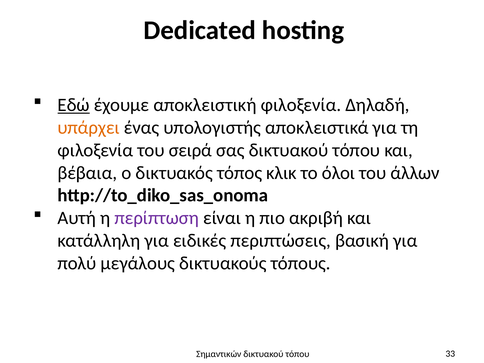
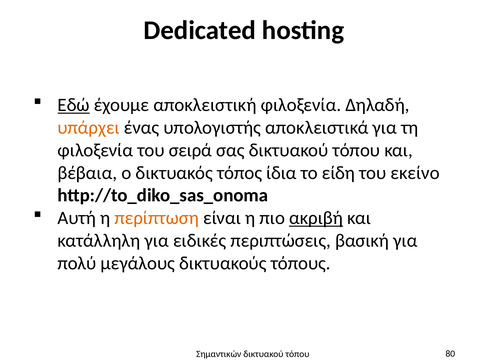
κλικ: κλικ -> ίδια
όλοι: όλοι -> είδη
άλλων: άλλων -> εκείνο
περίπτωση colour: purple -> orange
ακριβή underline: none -> present
33: 33 -> 80
